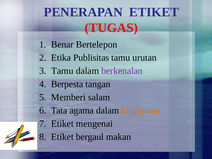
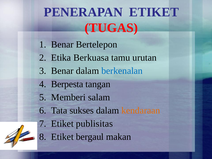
Publisitas: Publisitas -> Berkuasa
Tamu at (62, 71): Tamu -> Benar
berkenalan colour: purple -> blue
agama: agama -> sukses
mengenai: mengenai -> publisitas
